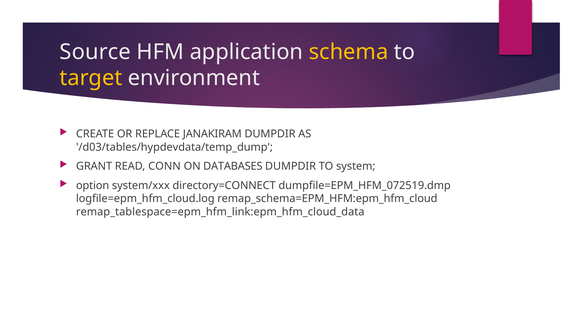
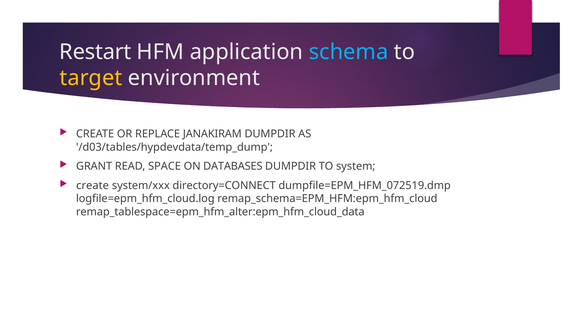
Source: Source -> Restart
schema colour: yellow -> light blue
CONN: CONN -> SPACE
option at (93, 186): option -> create
remap_tablespace=epm_hfm_link:epm_hfm_cloud_data: remap_tablespace=epm_hfm_link:epm_hfm_cloud_data -> remap_tablespace=epm_hfm_alter:epm_hfm_cloud_data
